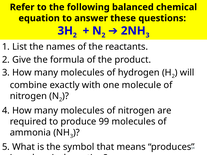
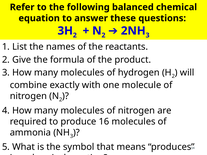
99: 99 -> 16
